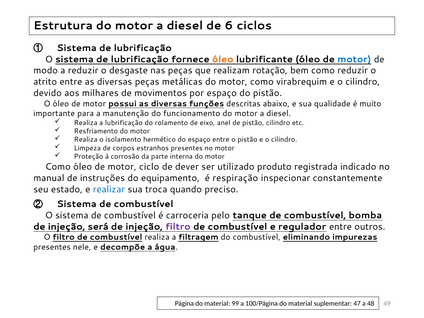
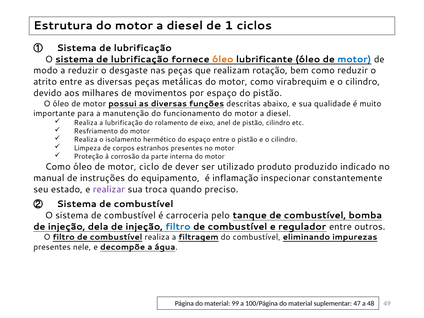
6: 6 -> 1
registrada: registrada -> produzido
respiração: respiração -> inflamação
realizar colour: blue -> purple
será: será -> dela
filtro at (178, 227) colour: purple -> blue
